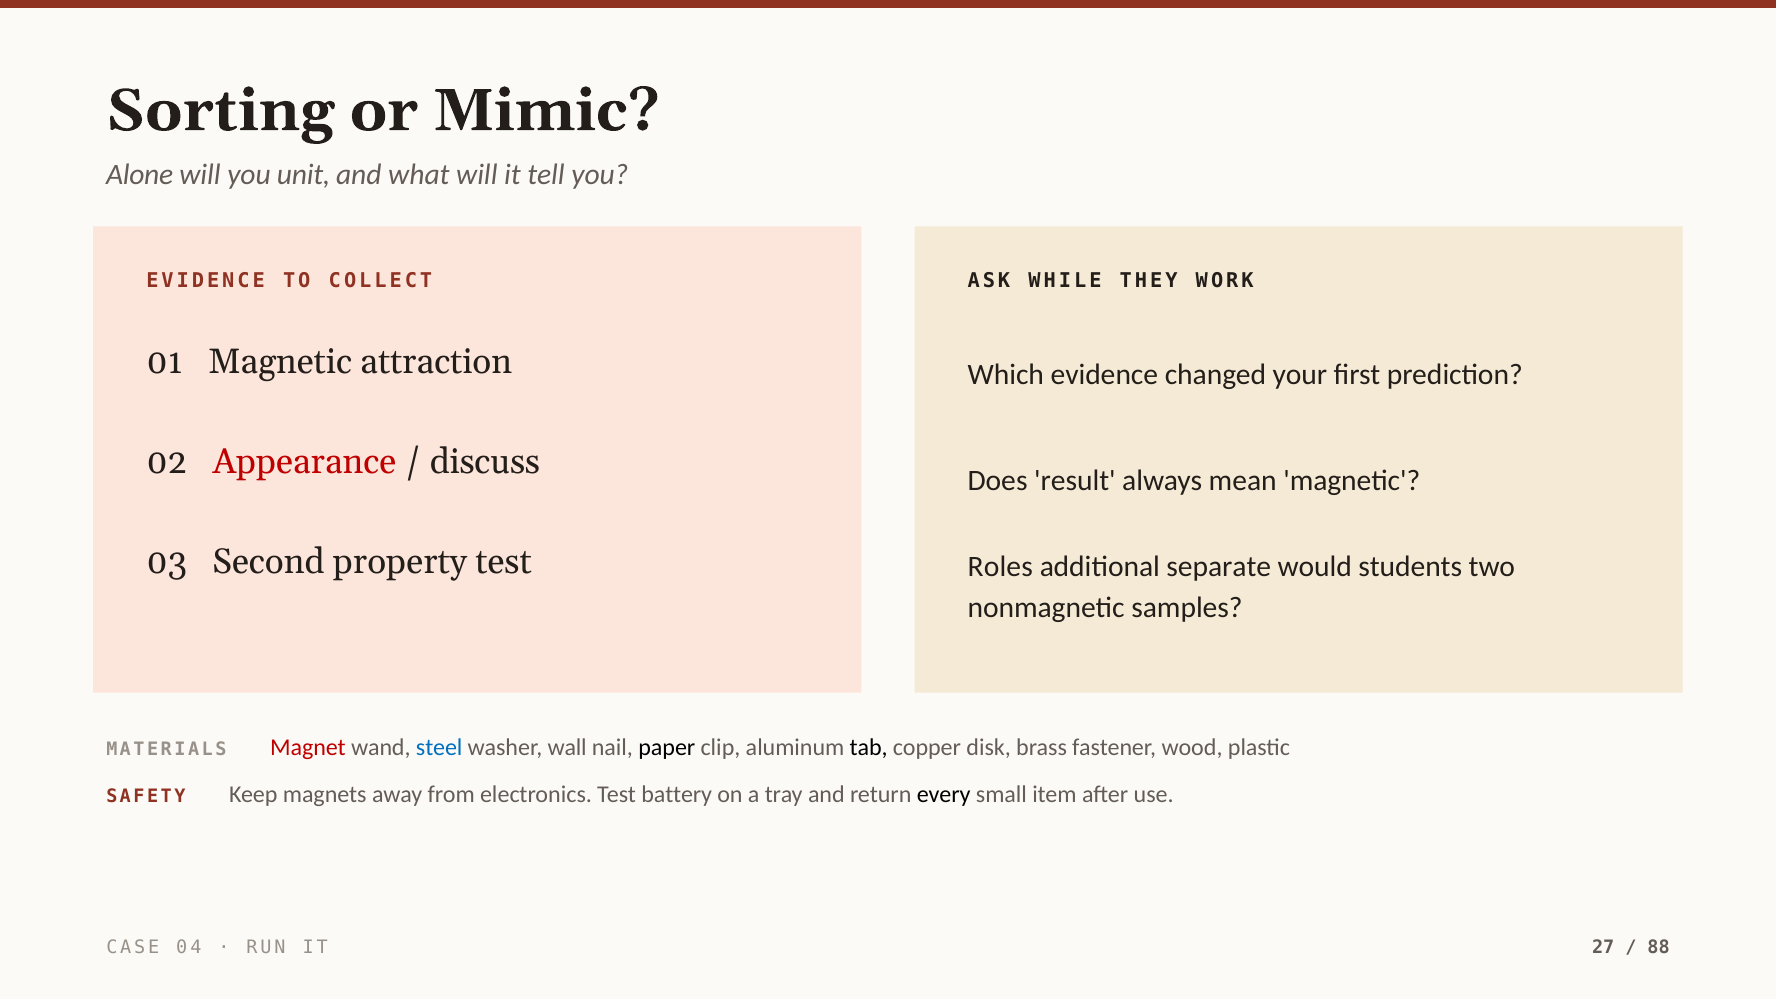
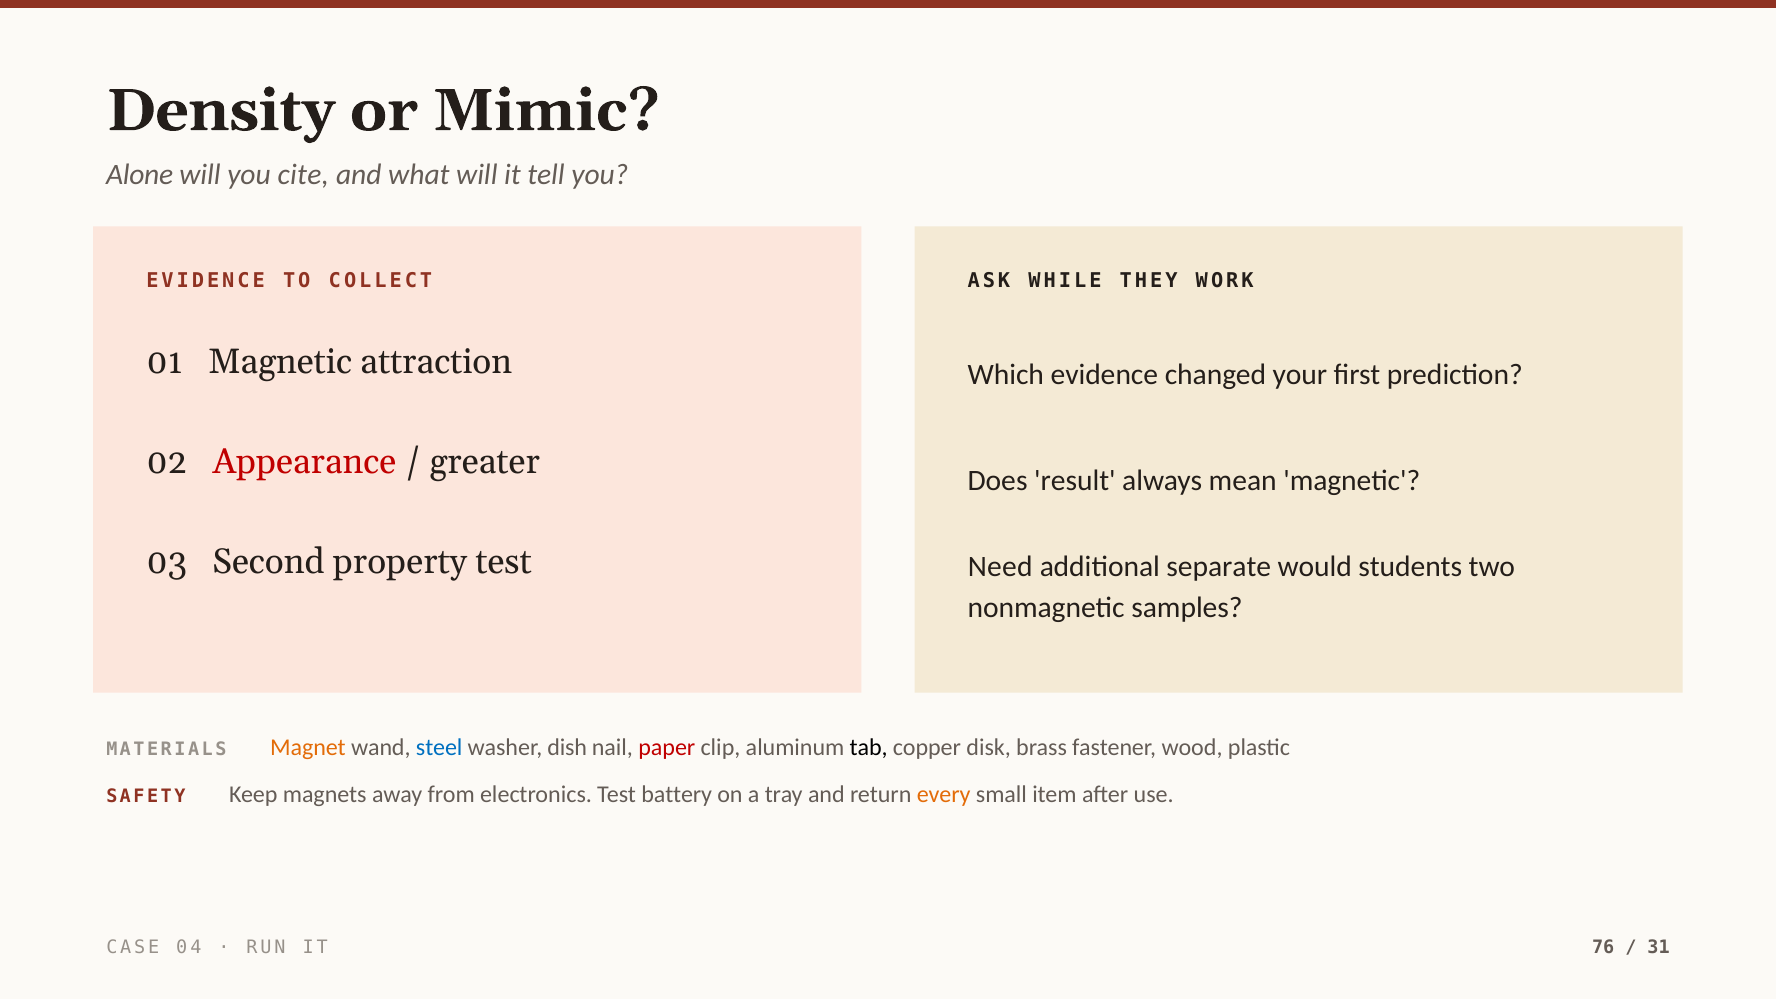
Sorting: Sorting -> Density
unit: unit -> cite
discuss: discuss -> greater
Roles: Roles -> Need
Magnet colour: red -> orange
wall: wall -> dish
paper colour: black -> red
every colour: black -> orange
27: 27 -> 76
88: 88 -> 31
